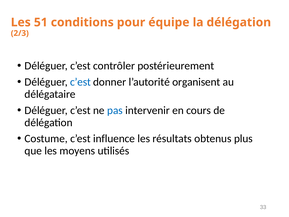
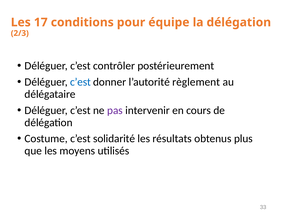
51: 51 -> 17
organisent: organisent -> règlement
pas colour: blue -> purple
influence: influence -> solidarité
